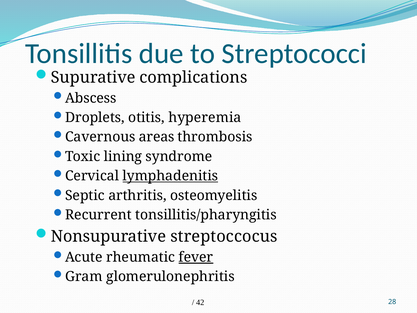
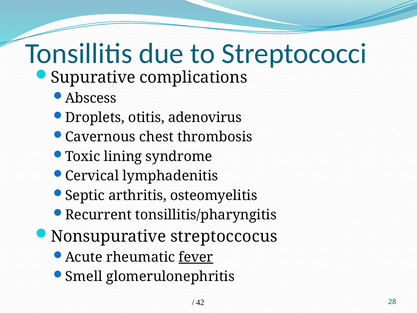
hyperemia: hyperemia -> adenovirus
areas: areas -> chest
lymphadenitis underline: present -> none
Gram: Gram -> Smell
